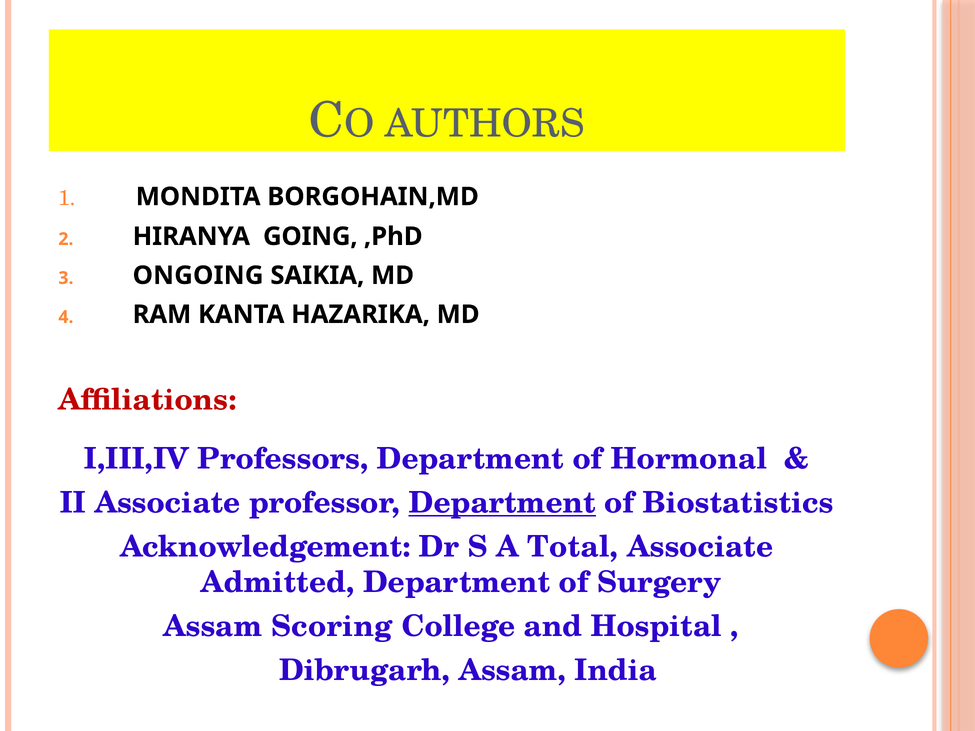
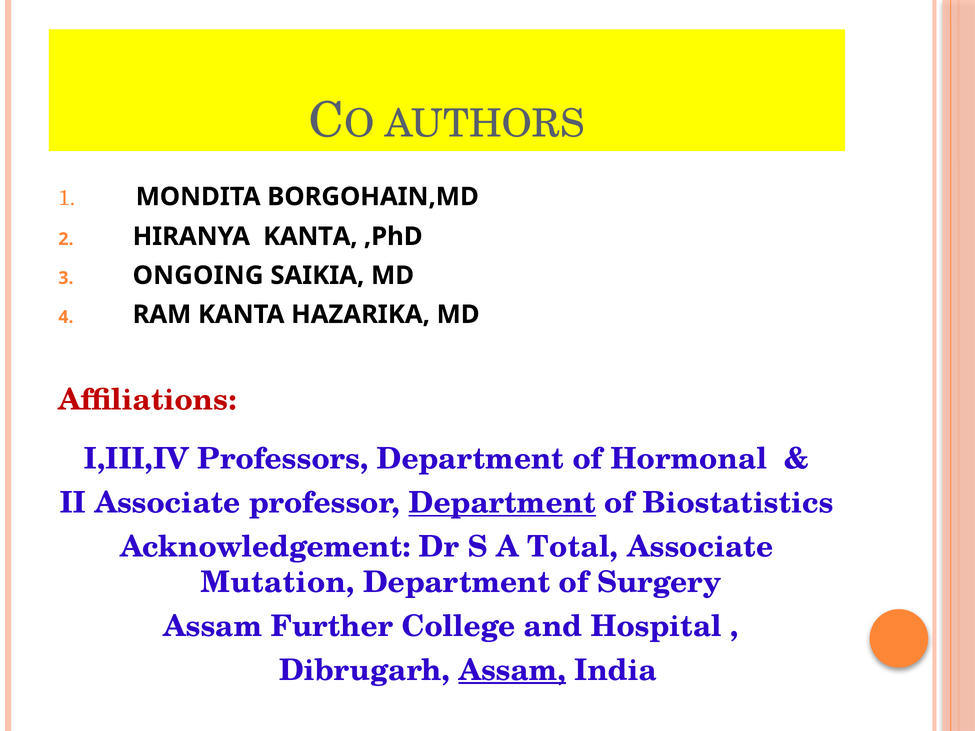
HIRANYA GOING: GOING -> KANTA
Admitted: Admitted -> Mutation
Scoring: Scoring -> Further
Assam at (512, 670) underline: none -> present
